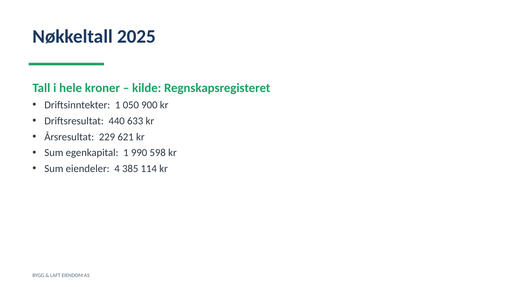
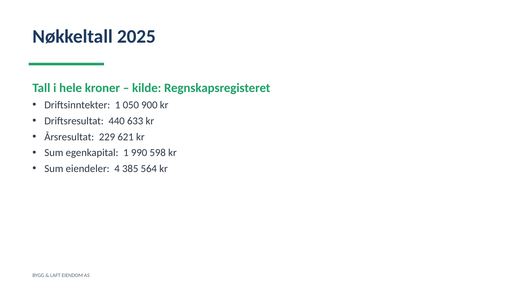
114: 114 -> 564
